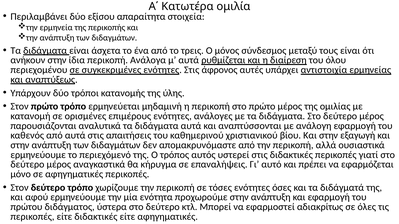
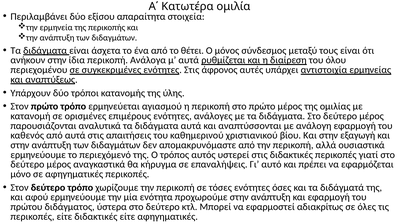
τρεις: τρεις -> θέτει
μηδαμινή: μηδαμινή -> αγιασμού
